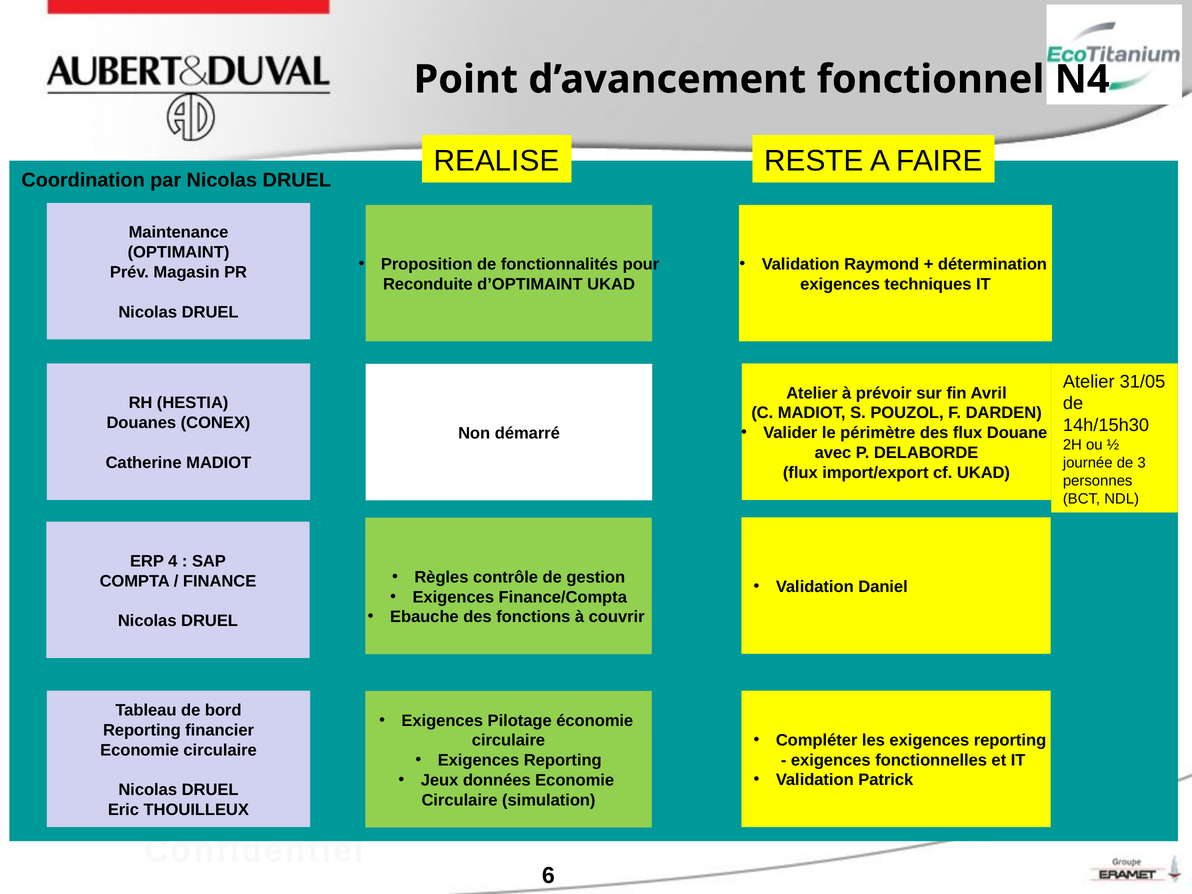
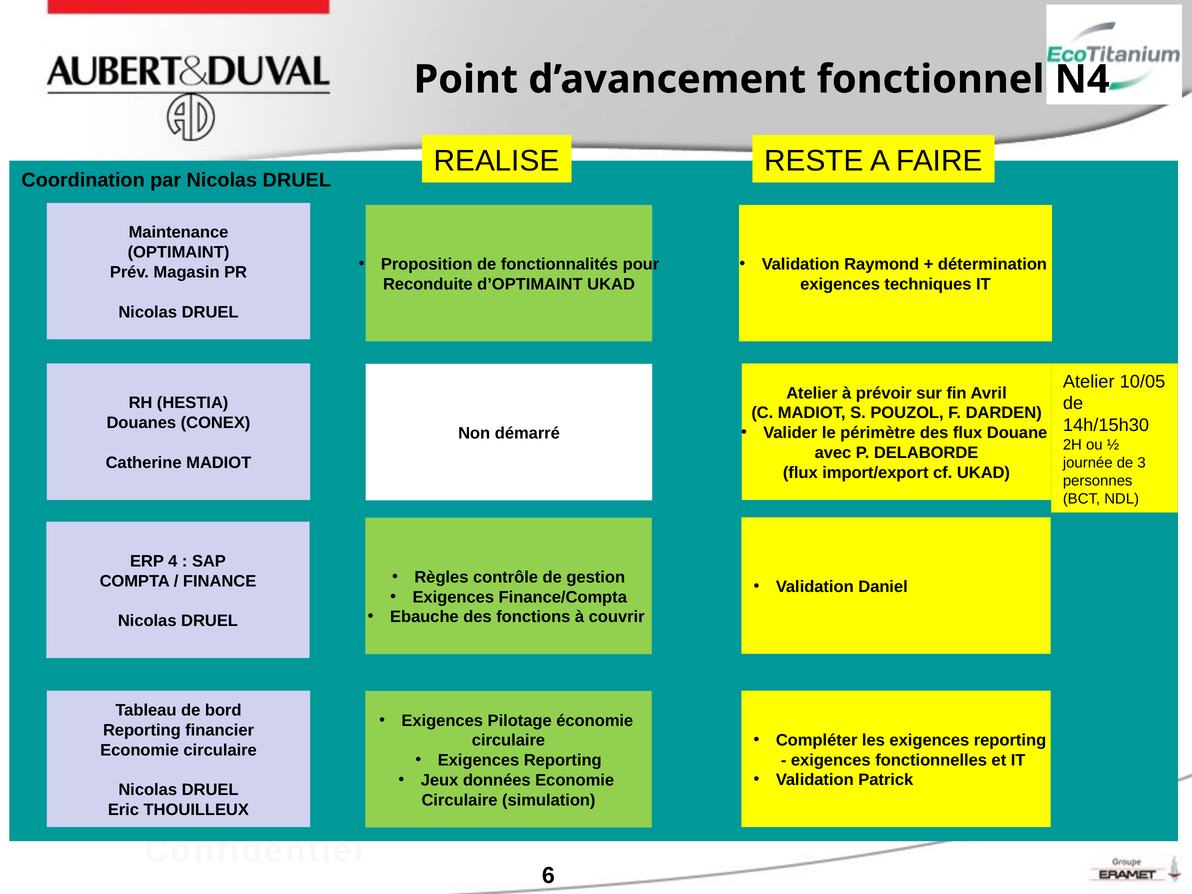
31/05: 31/05 -> 10/05
